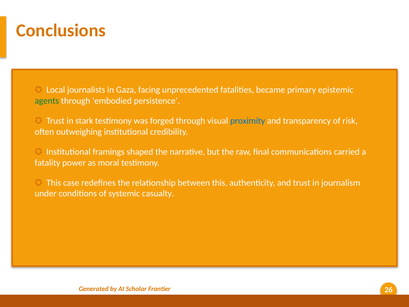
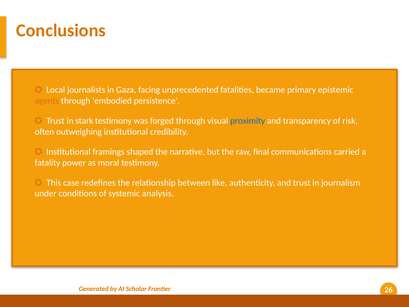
agents colour: green -> orange
between this: this -> like
casualty: casualty -> analysis
